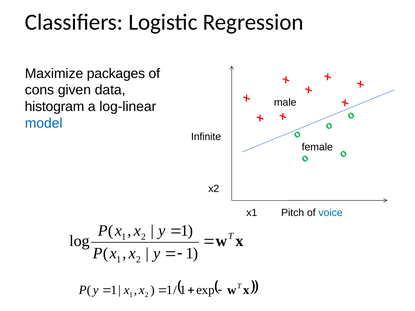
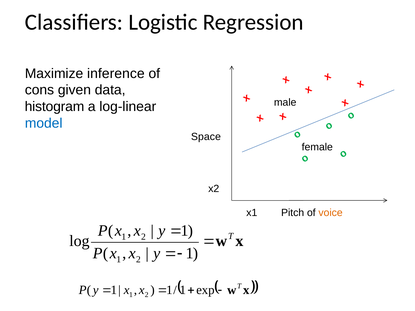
packages: packages -> inference
Infinite: Infinite -> Space
voice colour: blue -> orange
